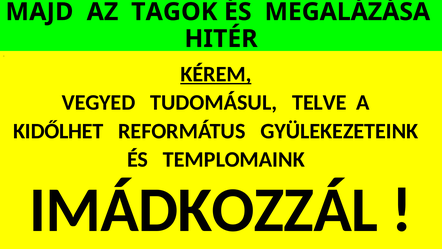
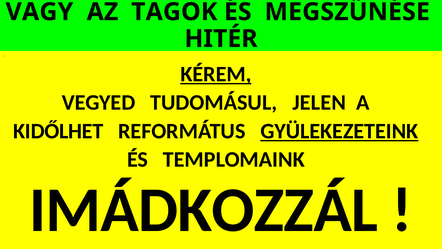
MAJD: MAJD -> VAGY
MEGALÁZÁSA: MEGALÁZÁSA -> MEGSZŰNÉSE
TELVE: TELVE -> JELEN
GYÜLEKEZETEINK underline: none -> present
